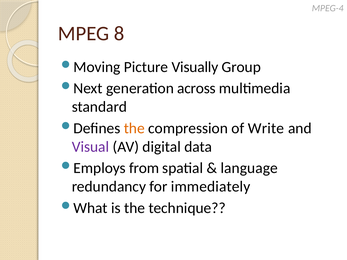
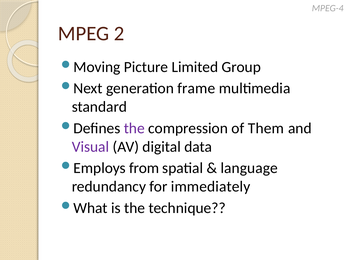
8: 8 -> 2
Visually: Visually -> Limited
across: across -> frame
the at (134, 128) colour: orange -> purple
Write: Write -> Them
